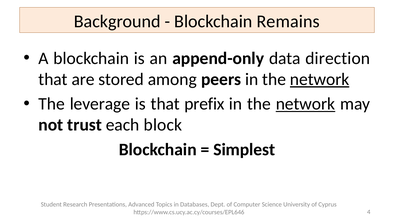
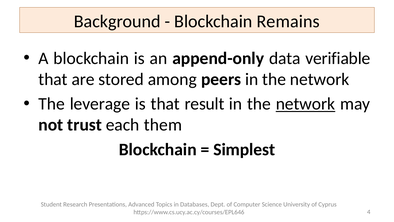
direction: direction -> verifiable
network at (320, 79) underline: present -> none
prefix: prefix -> result
block: block -> them
